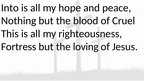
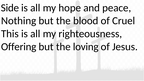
Into: Into -> Side
Fortress: Fortress -> Offering
